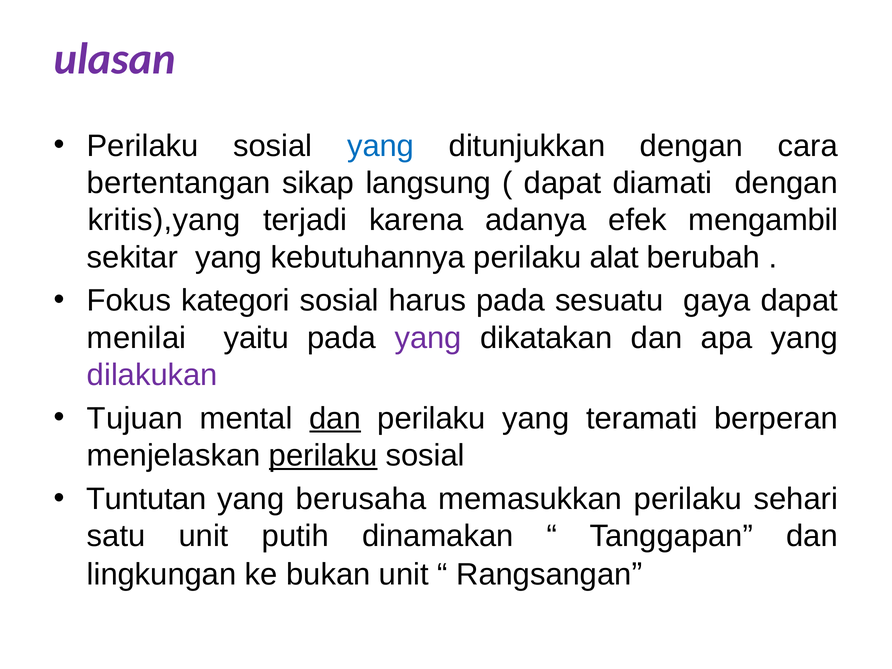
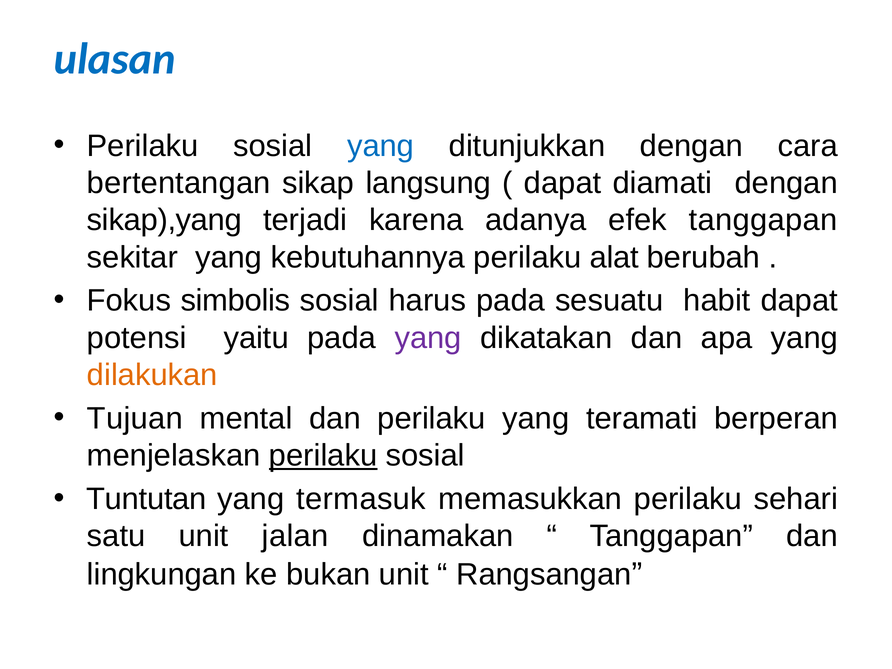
ulasan colour: purple -> blue
kritis),yang: kritis),yang -> sikap),yang
efek mengambil: mengambil -> tanggapan
kategori: kategori -> simbolis
gaya: gaya -> habit
menilai: menilai -> potensi
dilakukan colour: purple -> orange
dan at (335, 418) underline: present -> none
berusaha: berusaha -> termasuk
putih: putih -> jalan
